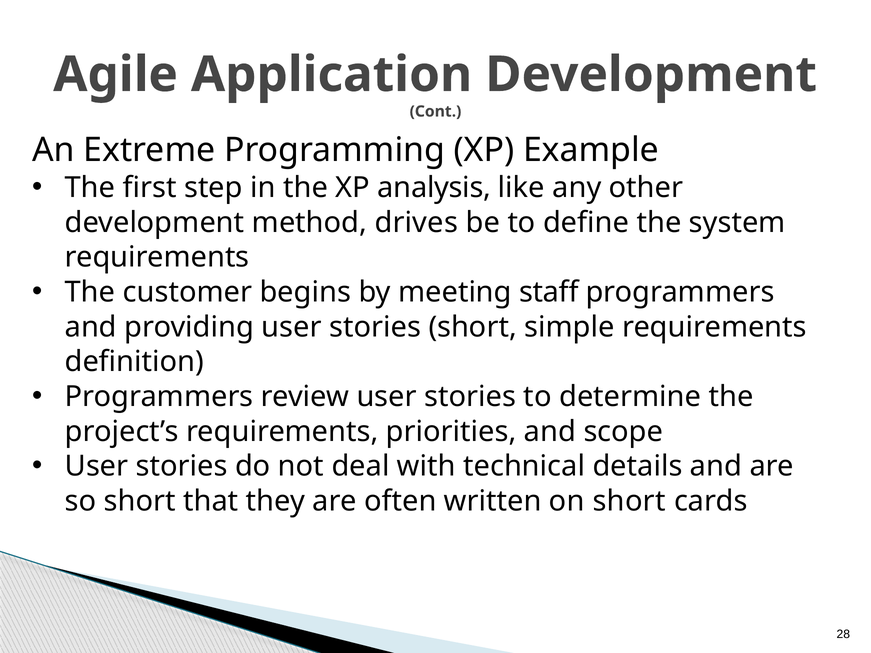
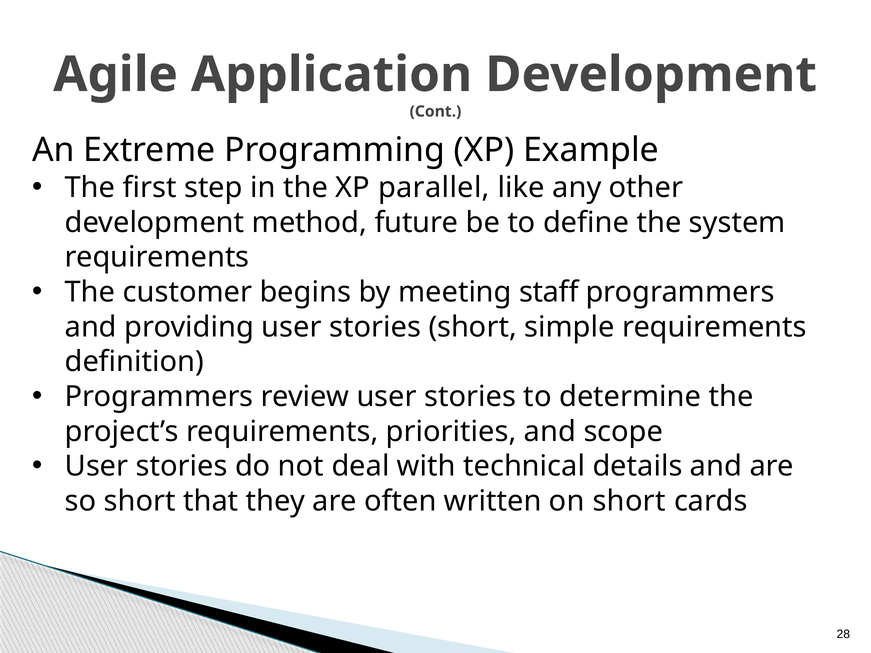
analysis: analysis -> parallel
drives: drives -> future
